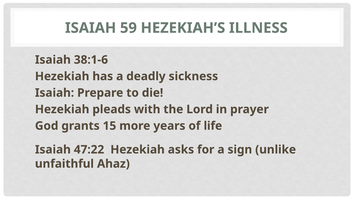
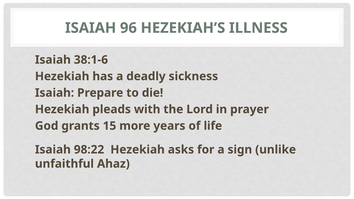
59: 59 -> 96
47:22: 47:22 -> 98:22
